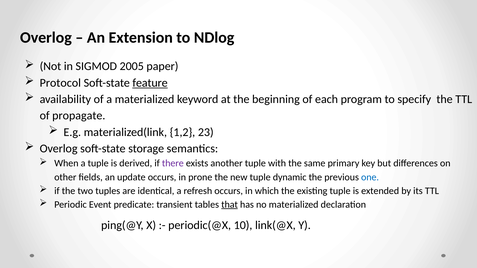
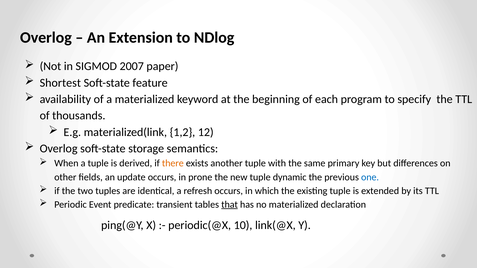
2005: 2005 -> 2007
Protocol: Protocol -> Shortest
feature underline: present -> none
propagate: propagate -> thousands
23: 23 -> 12
there colour: purple -> orange
